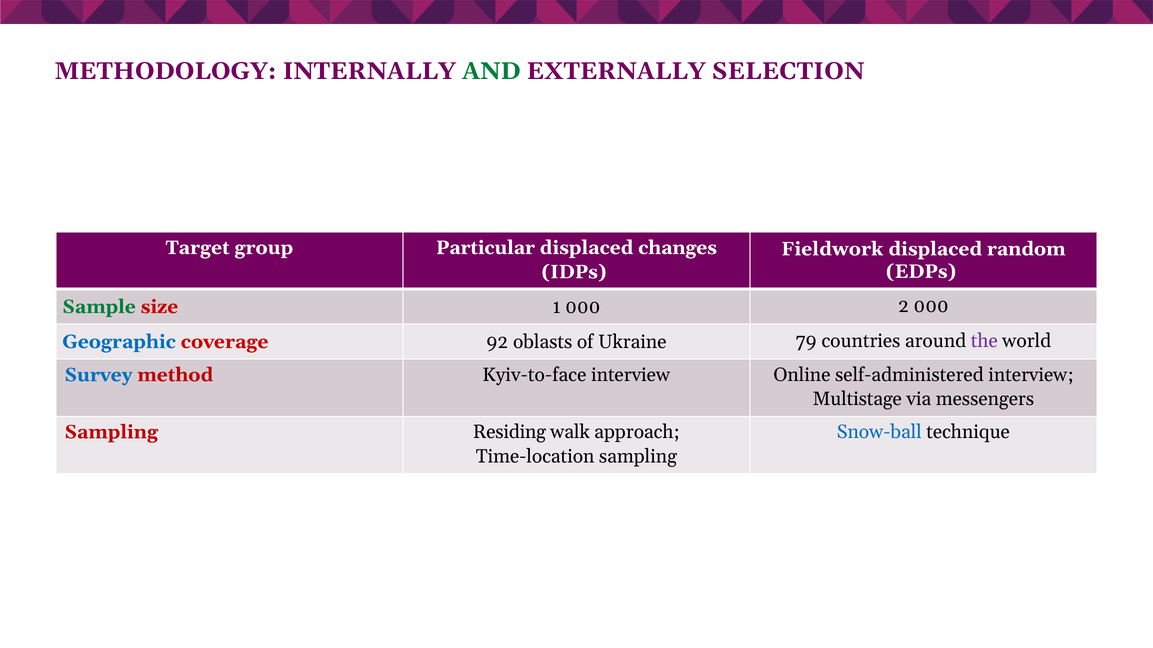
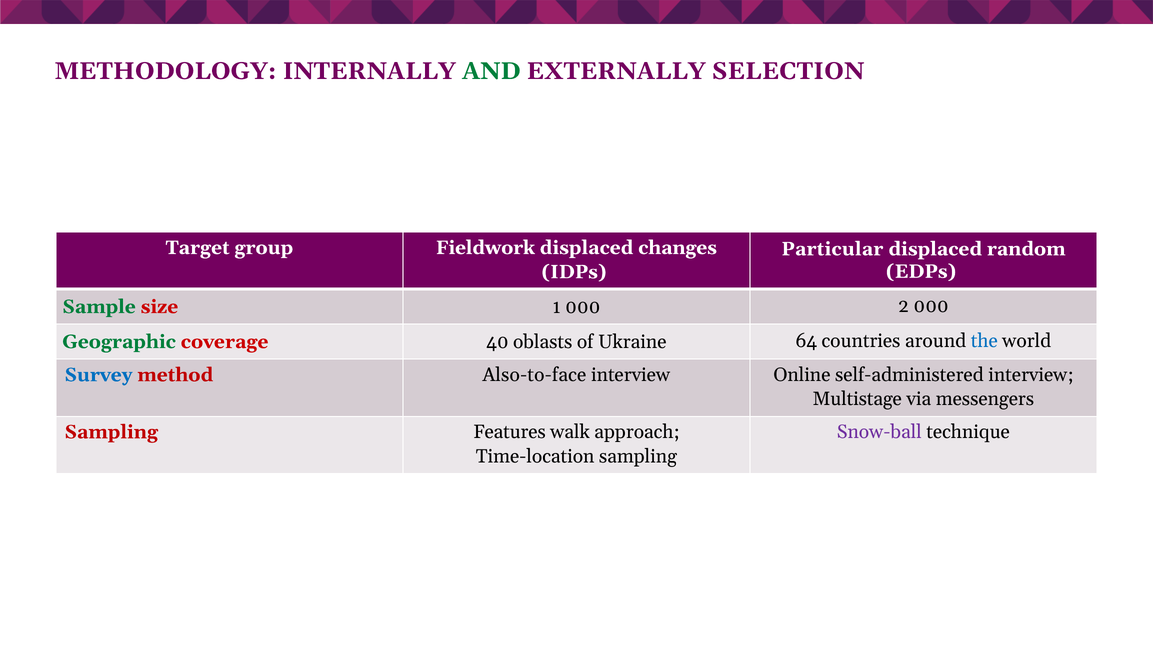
Particular: Particular -> Fieldwork
Fieldwork: Fieldwork -> Particular
Geographic colour: blue -> green
92: 92 -> 40
79: 79 -> 64
the colour: purple -> blue
Kyiv-to-face: Kyiv-to-face -> Also-to-face
Residing: Residing -> Features
Snow-ball colour: blue -> purple
